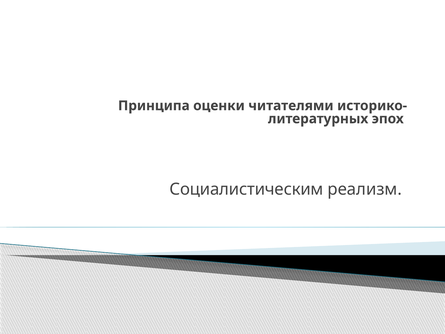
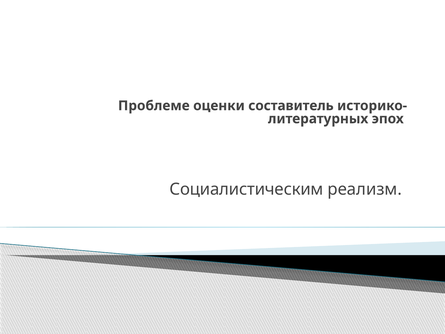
Принципа: Принципа -> Проблеме
читателями: читателями -> составитель
